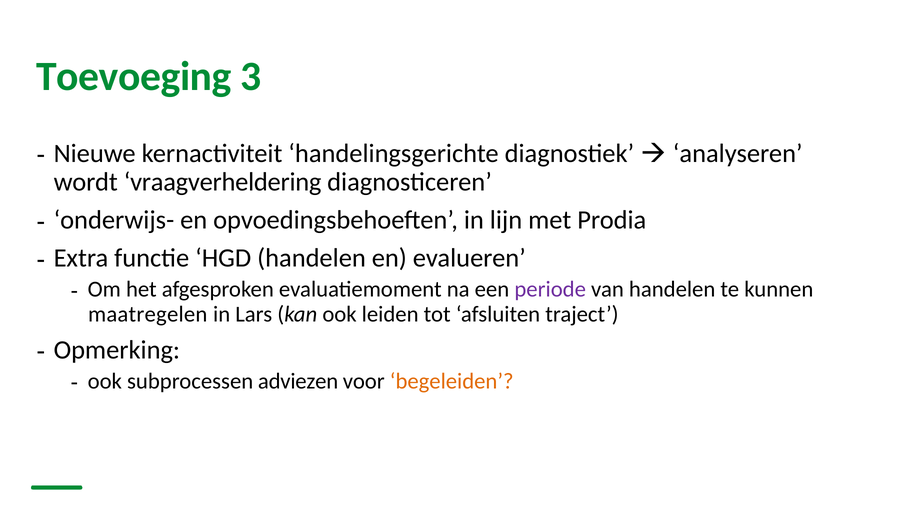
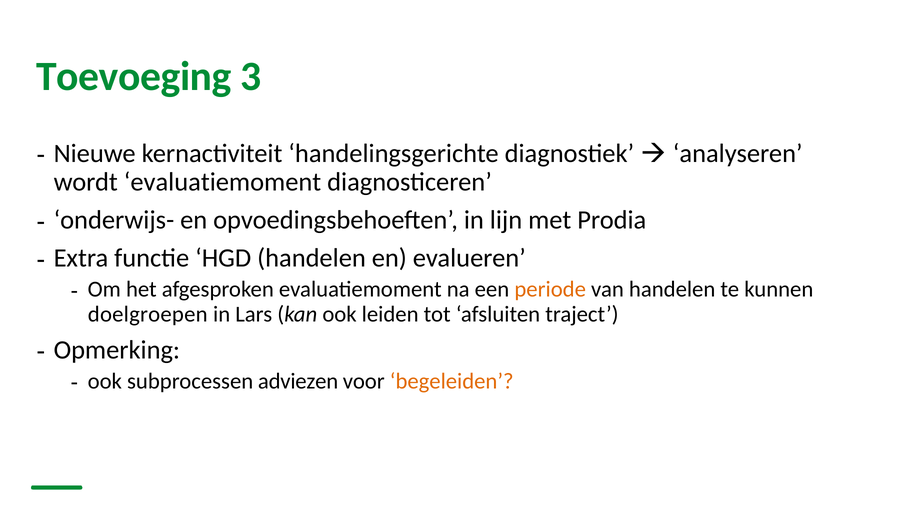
wordt vraagverheldering: vraagverheldering -> evaluatiemoment
periode colour: purple -> orange
maatregelen: maatregelen -> doelgroepen
